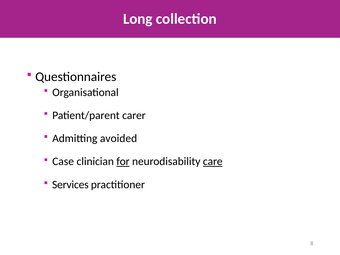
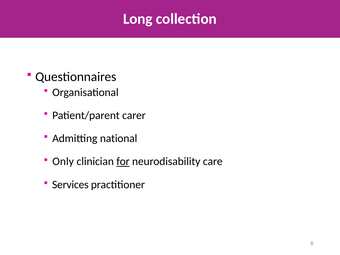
avoided: avoided -> national
Case: Case -> Only
care underline: present -> none
